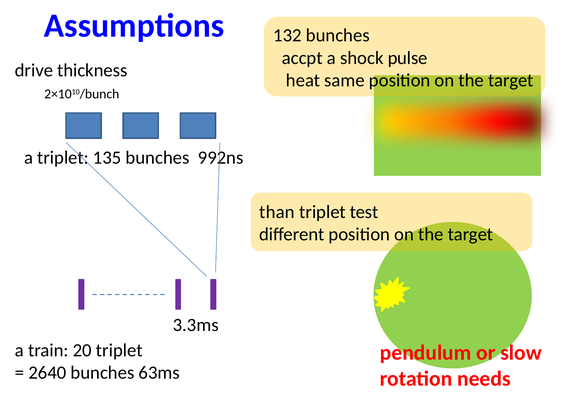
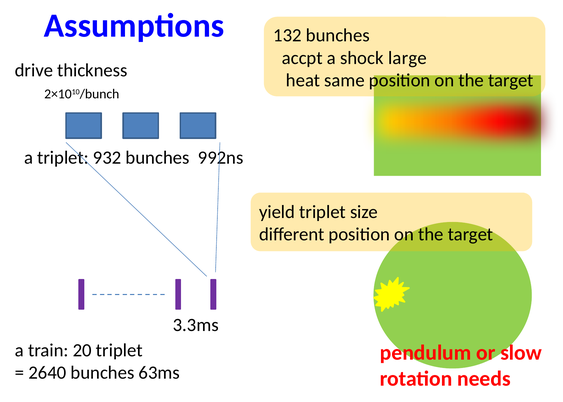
pulse: pulse -> large
135: 135 -> 932
than: than -> yield
test: test -> size
